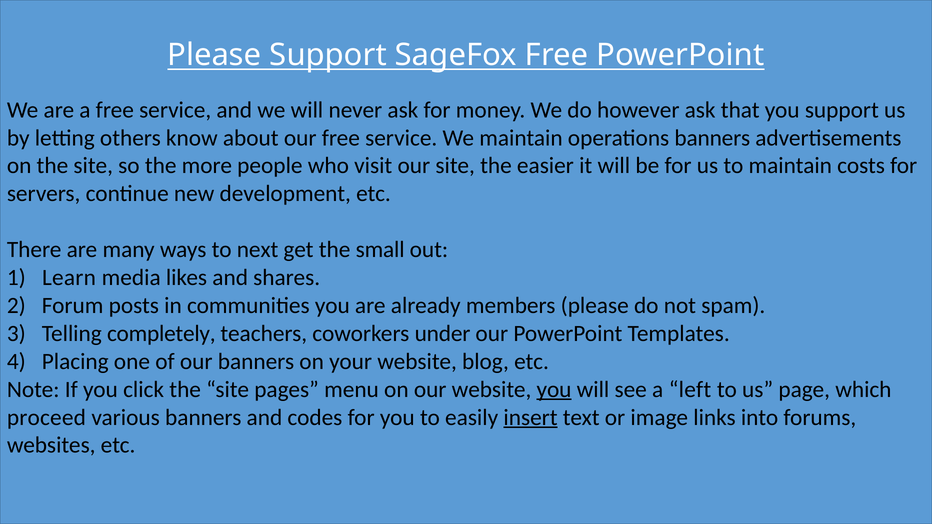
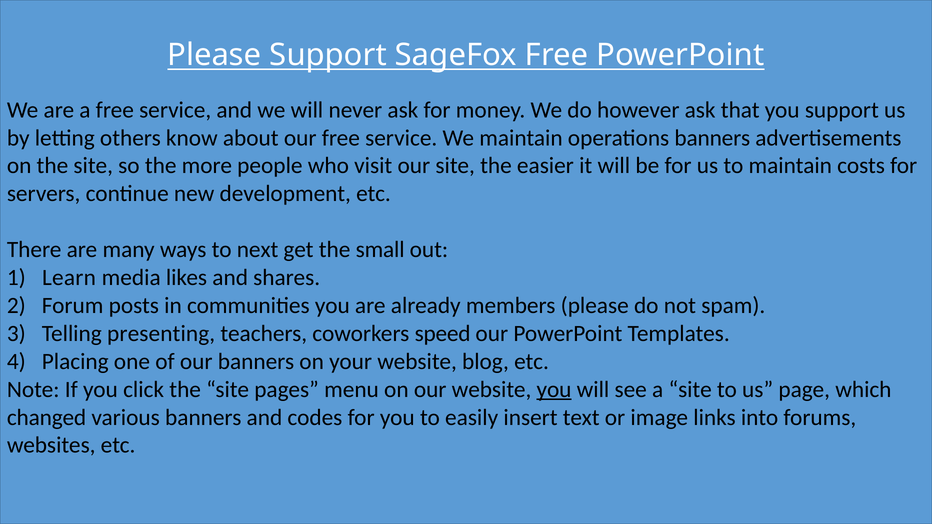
completely: completely -> presenting
under: under -> speed
a left: left -> site
proceed: proceed -> changed
insert underline: present -> none
